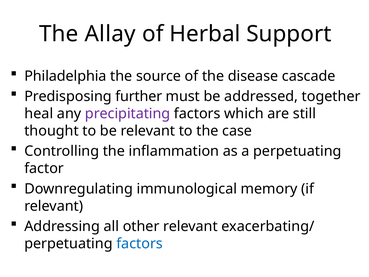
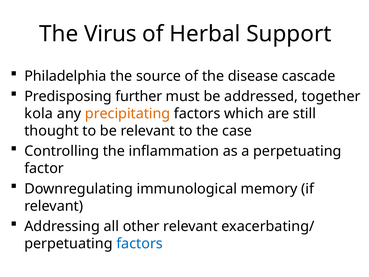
Allay: Allay -> Virus
heal: heal -> kola
precipitating colour: purple -> orange
